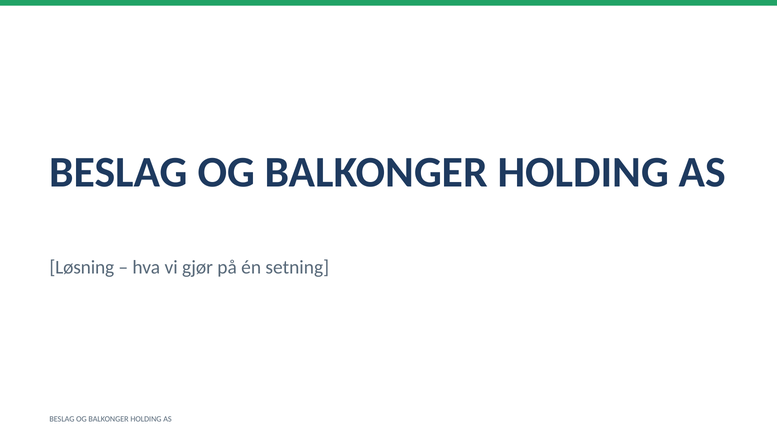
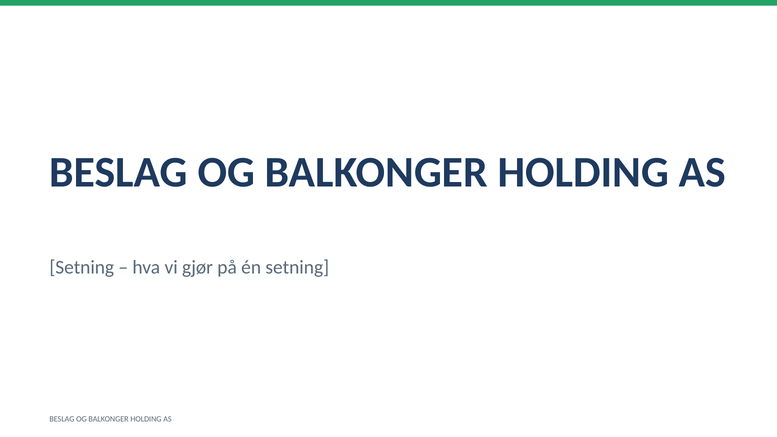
Løsning at (82, 268): Løsning -> Setning
